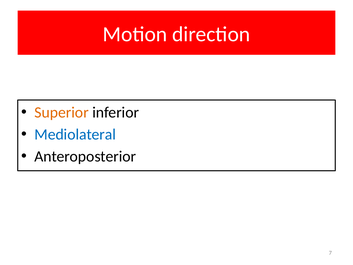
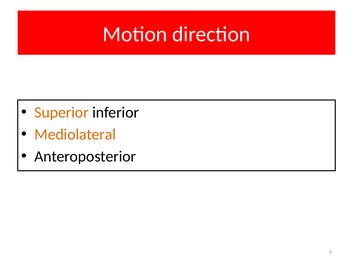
Mediolateral colour: blue -> orange
